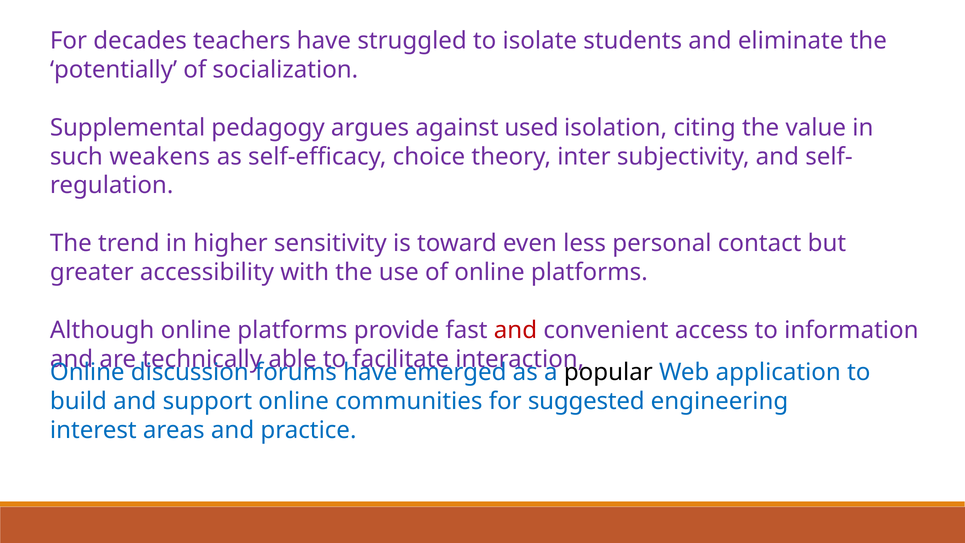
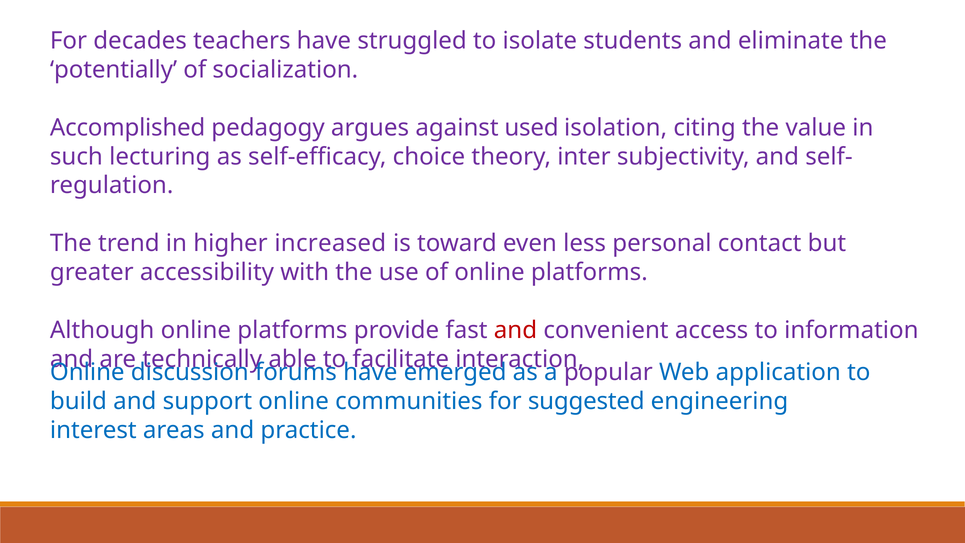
Supplemental: Supplemental -> Accomplished
weakens: weakens -> lecturing
sensitivity: sensitivity -> increased
popular colour: black -> purple
